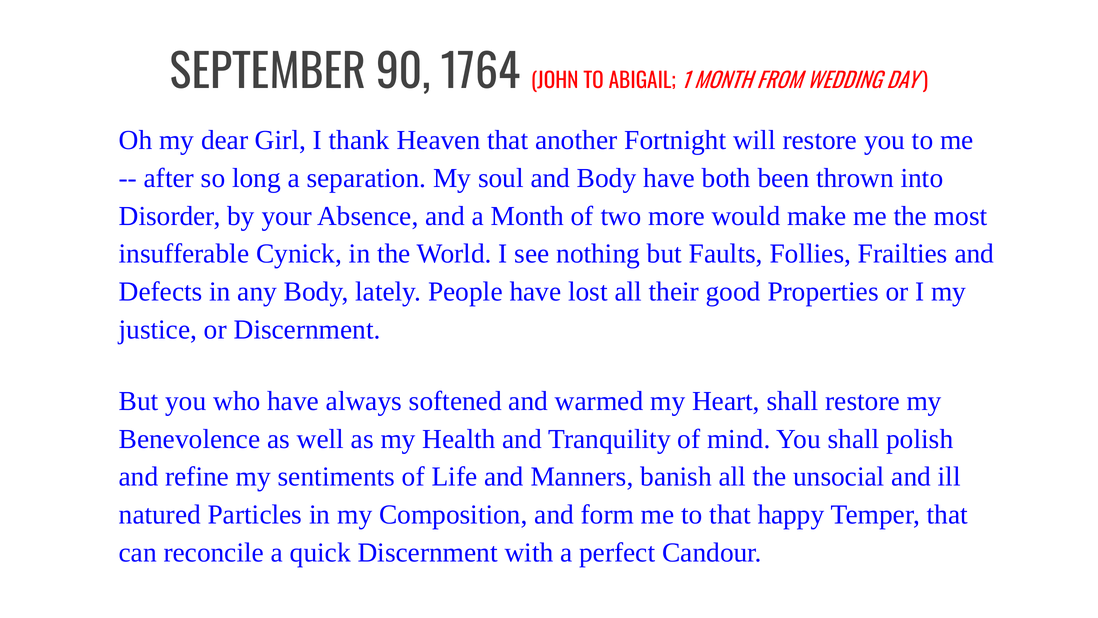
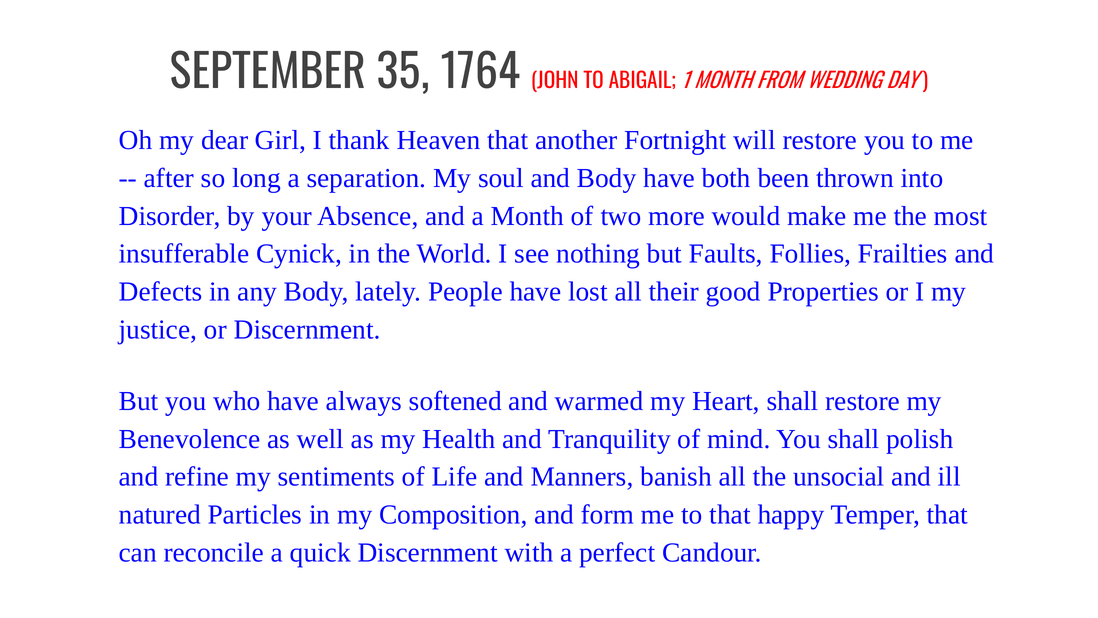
90: 90 -> 35
